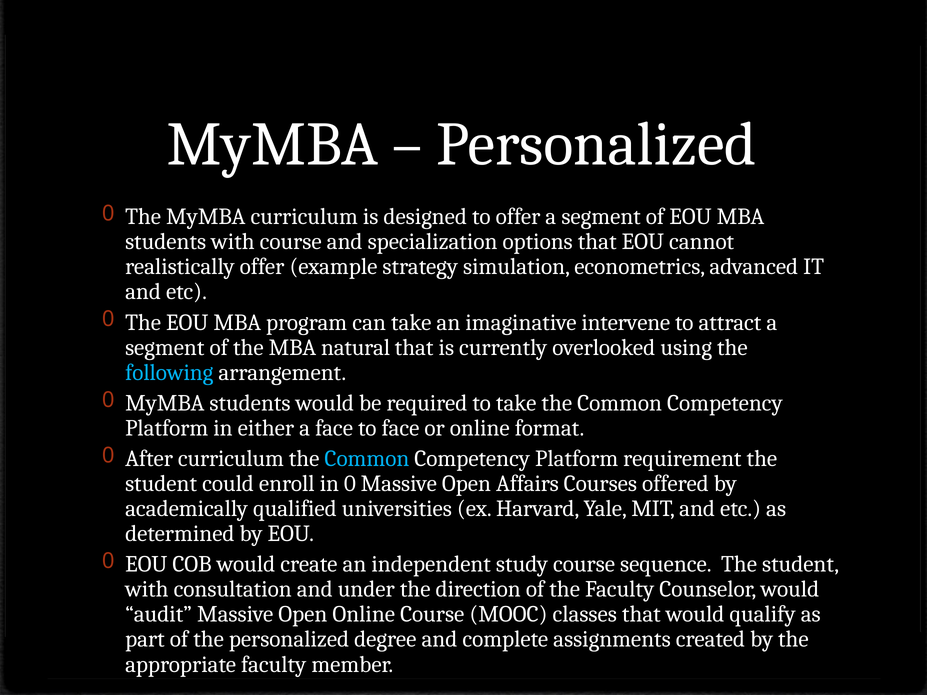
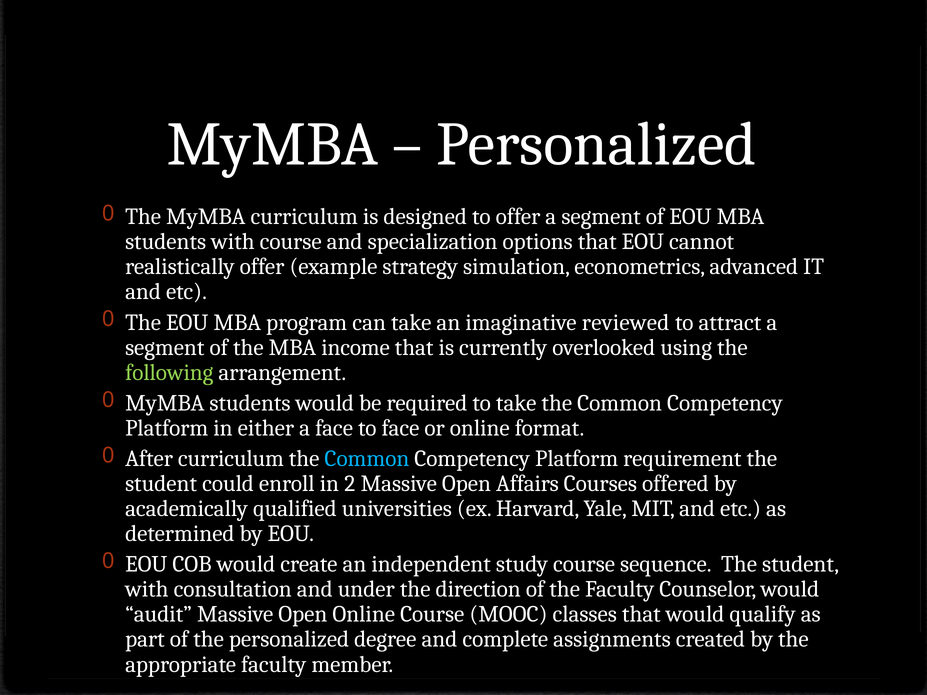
intervene: intervene -> reviewed
natural: natural -> income
following colour: light blue -> light green
in 0: 0 -> 2
